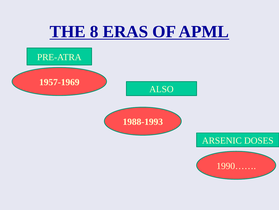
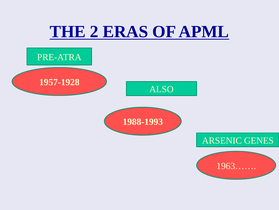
8: 8 -> 2
1957-1969: 1957-1969 -> 1957-1928
DOSES: DOSES -> GENES
1990……: 1990…… -> 1963……
